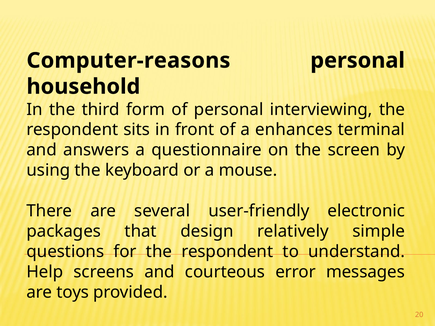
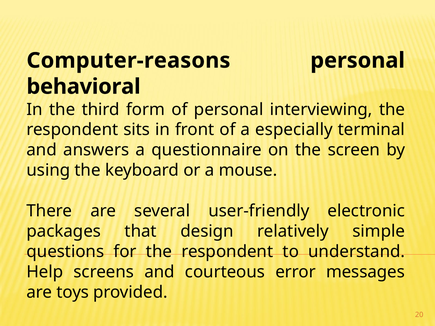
household: household -> behavioral
enhances: enhances -> especially
